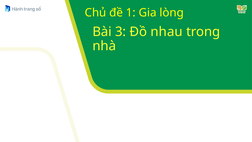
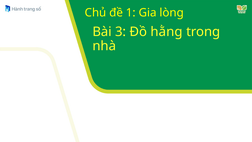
nhau: nhau -> hằng
